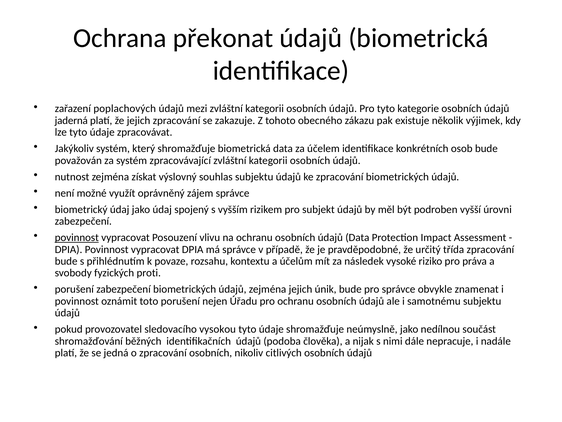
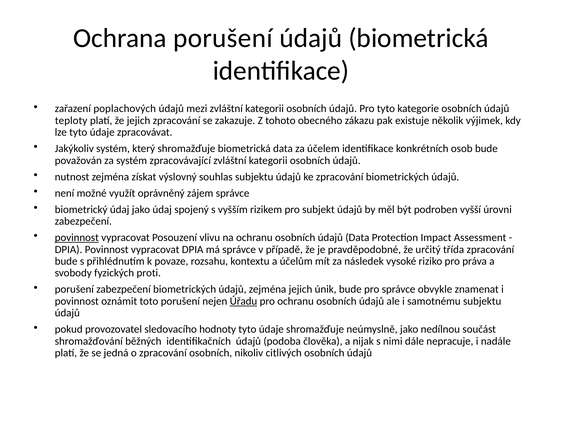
Ochrana překonat: překonat -> porušení
jaderná: jaderná -> teploty
Úřadu underline: none -> present
vysokou: vysokou -> hodnoty
